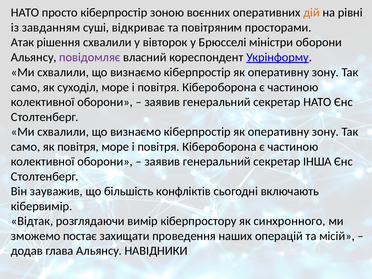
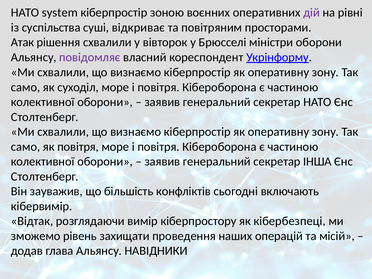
просто: просто -> system
дій colour: orange -> purple
завданням: завданням -> суспільства
синхронного: синхронного -> кібербезпеці
постає: постає -> рівень
